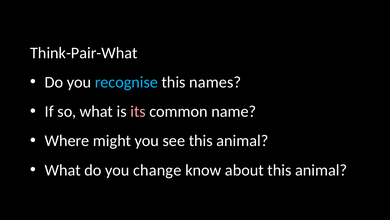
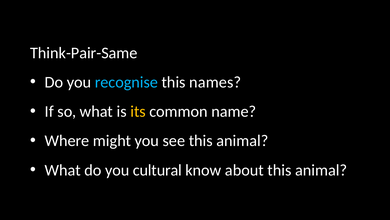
Think-Pair-What: Think-Pair-What -> Think-Pair-Same
its colour: pink -> yellow
change: change -> cultural
